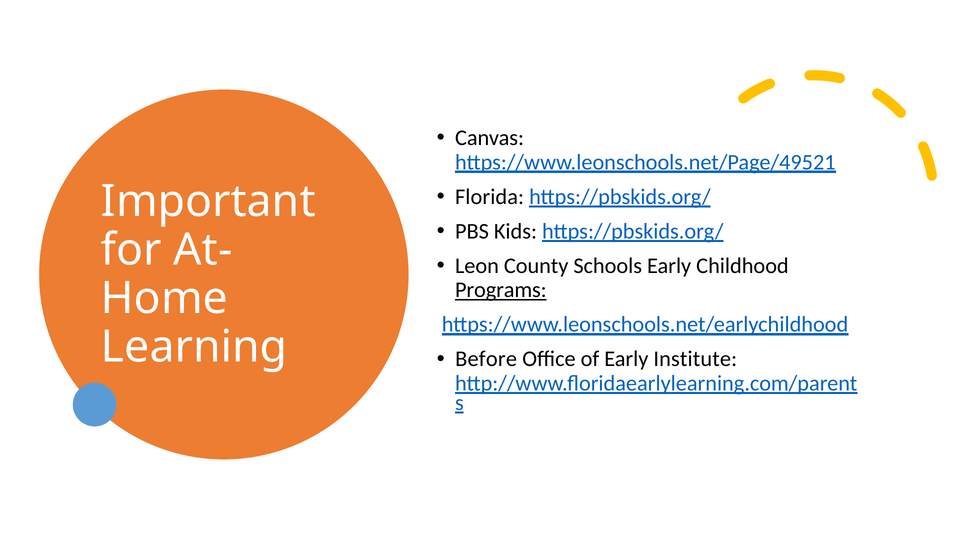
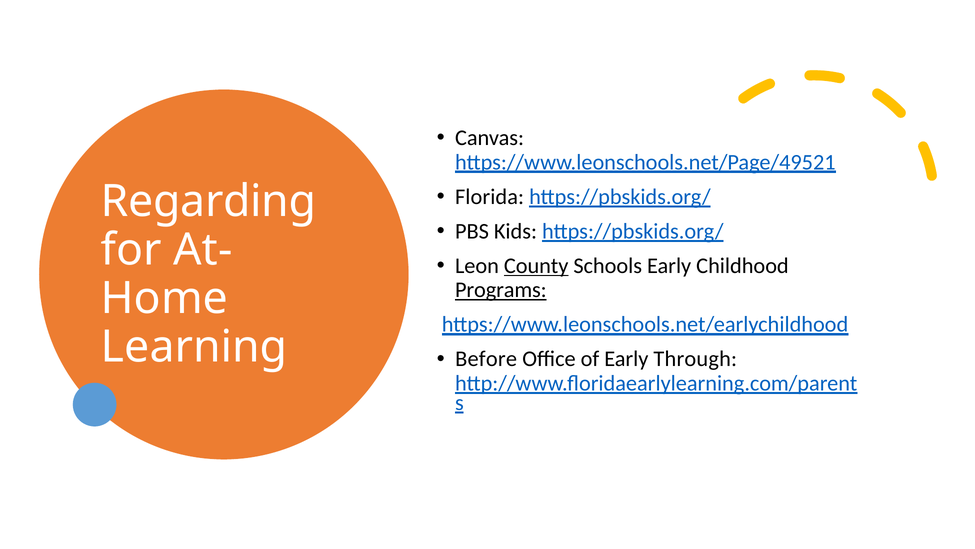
Important: Important -> Regarding
County underline: none -> present
Institute: Institute -> Through
